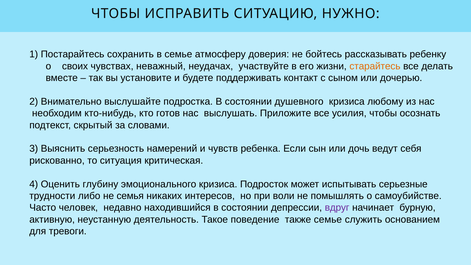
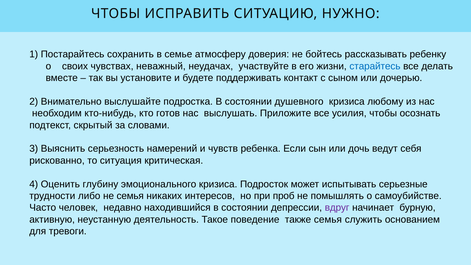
старайтесь colour: orange -> blue
воли: воли -> проб
также семье: семье -> семья
